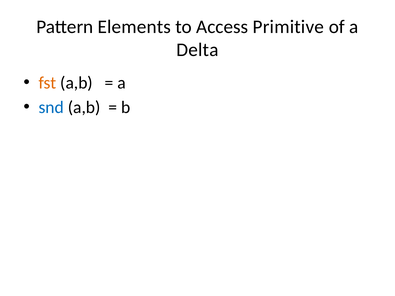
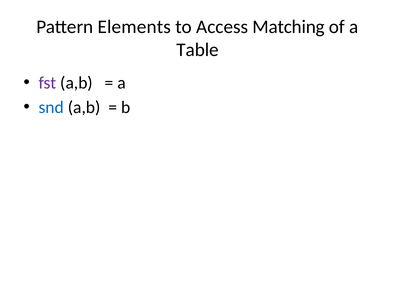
Primitive: Primitive -> Matching
Delta: Delta -> Table
fst colour: orange -> purple
